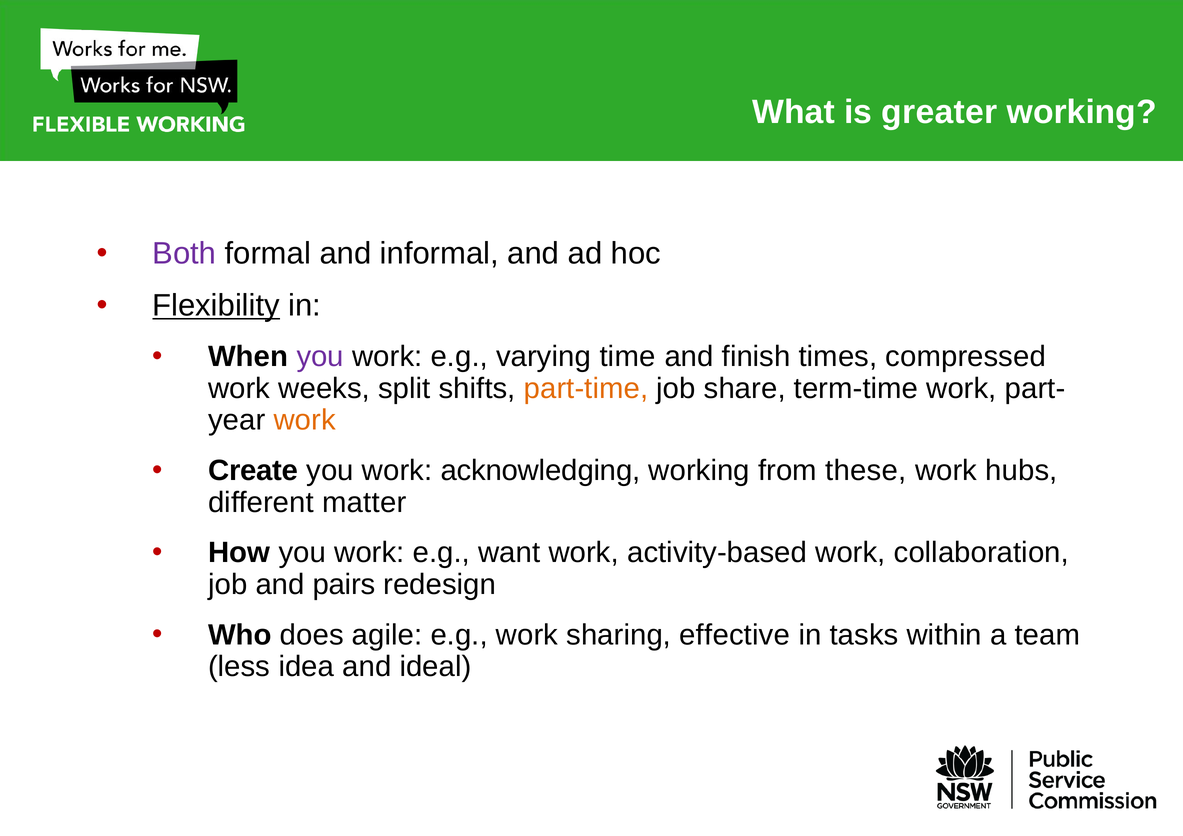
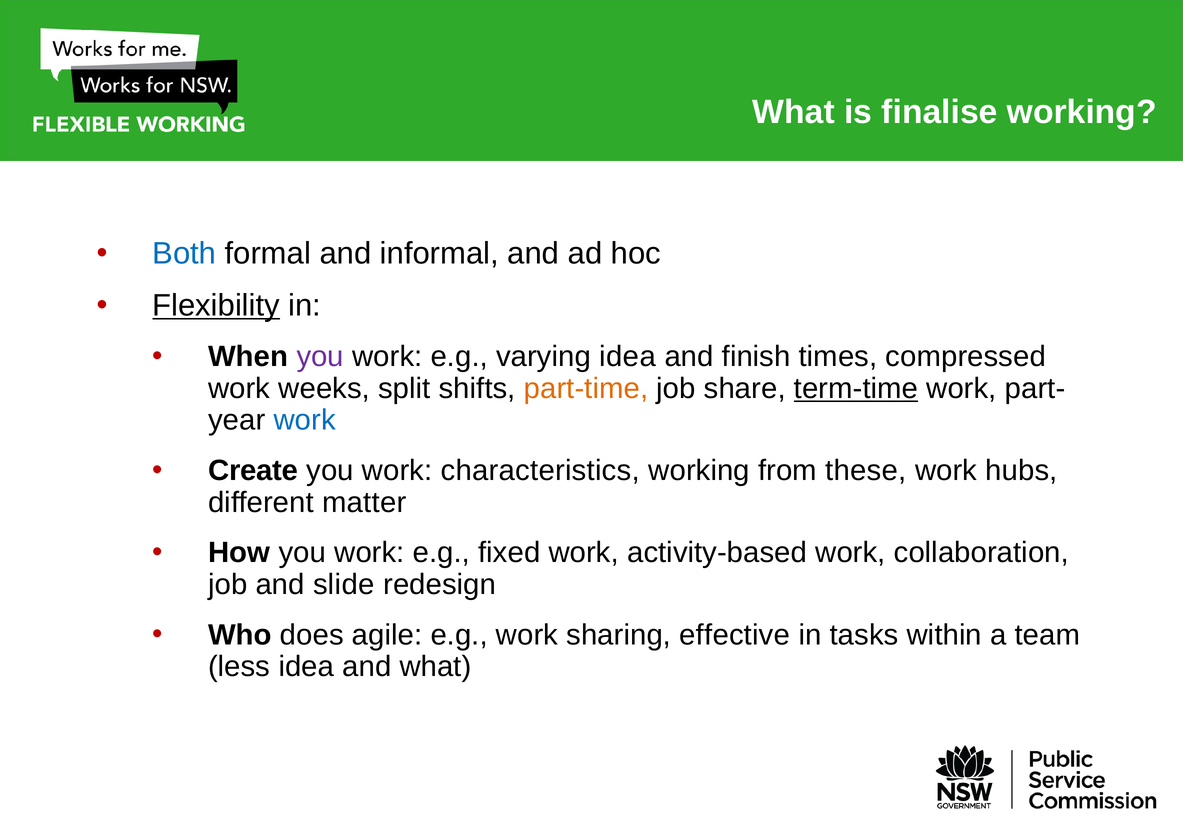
greater: greater -> finalise
Both colour: purple -> blue
varying time: time -> idea
term-time underline: none -> present
work at (305, 421) colour: orange -> blue
acknowledging: acknowledging -> characteristics
want: want -> fixed
pairs: pairs -> slide
and ideal: ideal -> what
